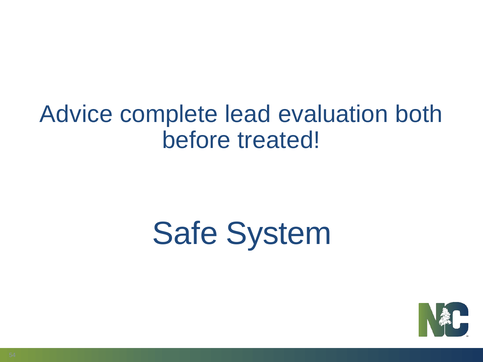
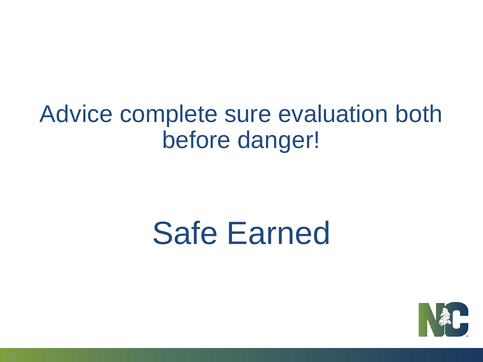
lead: lead -> sure
treated: treated -> danger
System: System -> Earned
